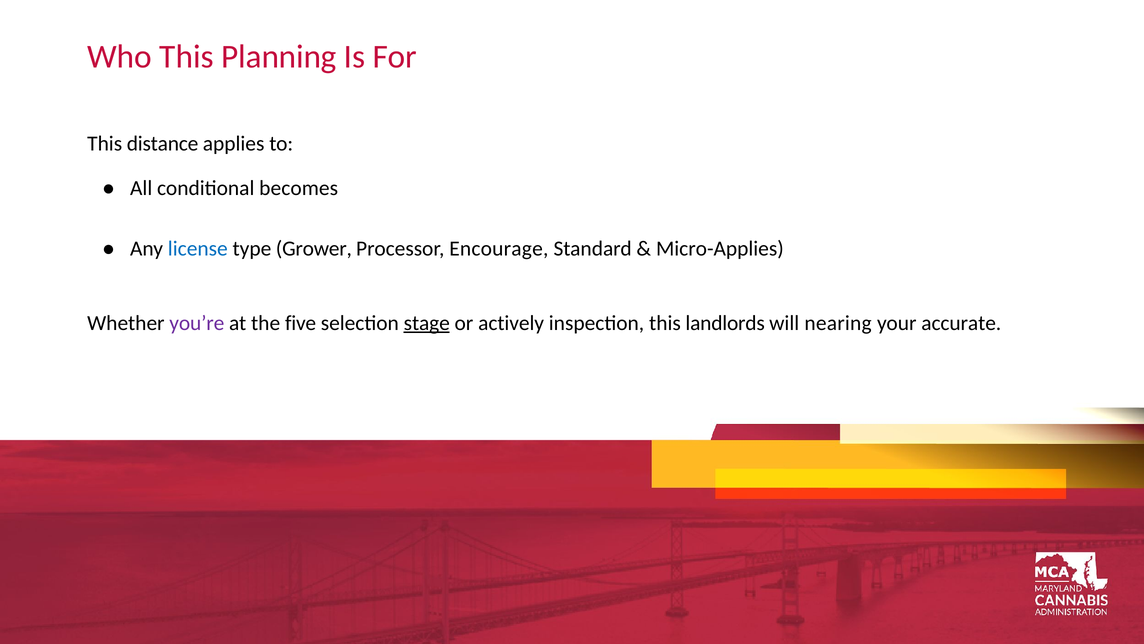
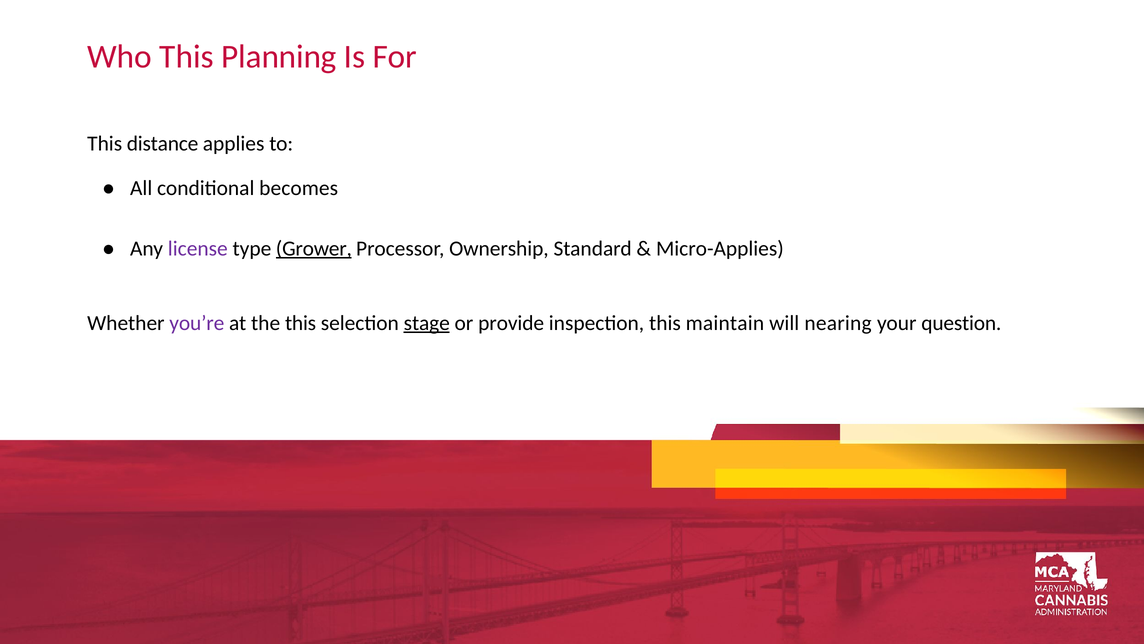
license colour: blue -> purple
Grower underline: none -> present
Encourage: Encourage -> Ownership
the five: five -> this
actively: actively -> provide
landlords: landlords -> maintain
accurate: accurate -> question
